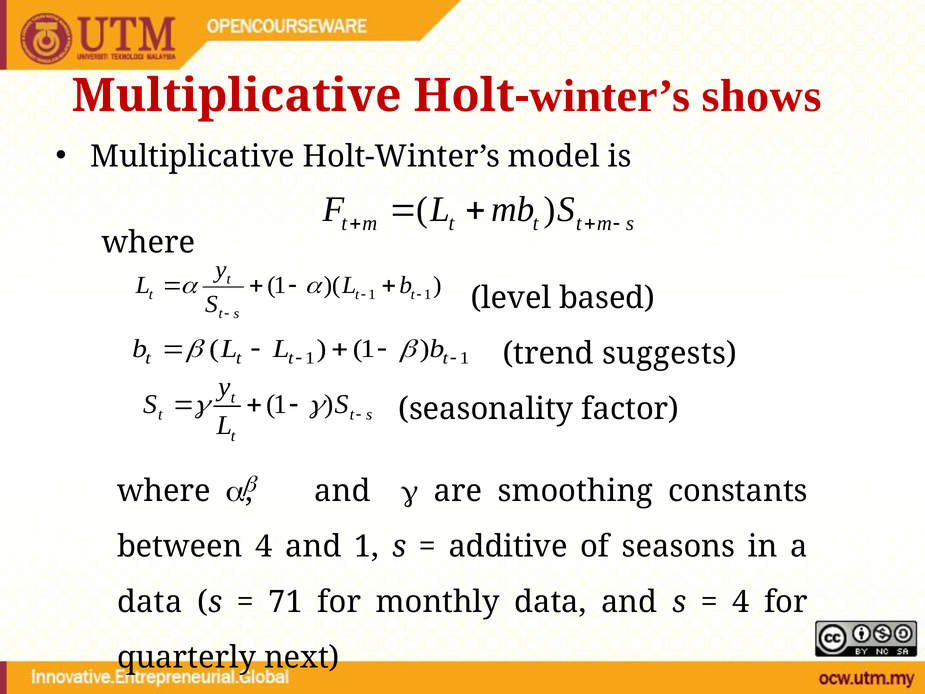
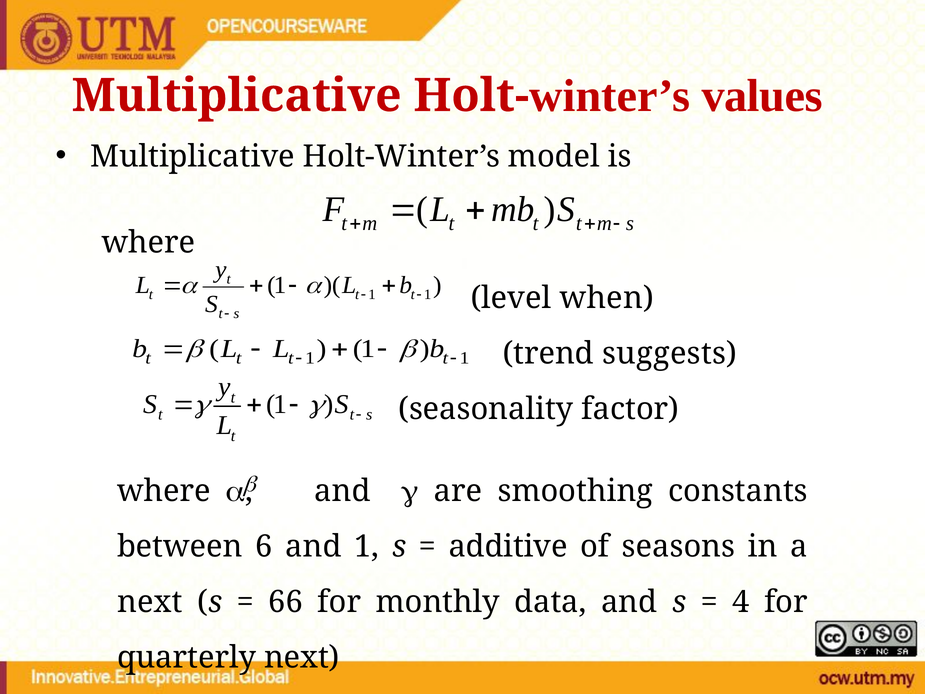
shows: shows -> values
based: based -> when
between 4: 4 -> 6
data at (150, 602): data -> next
71: 71 -> 66
